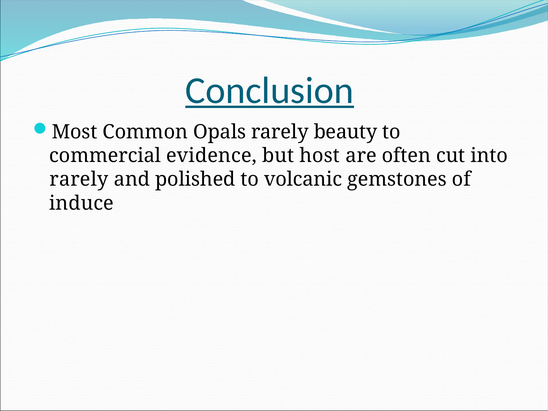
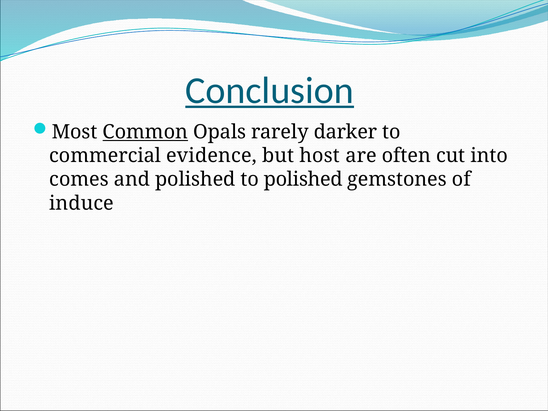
Common underline: none -> present
beauty: beauty -> darker
rarely at (79, 179): rarely -> comes
to volcanic: volcanic -> polished
